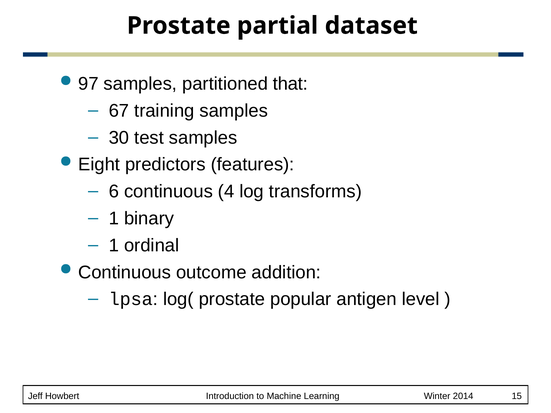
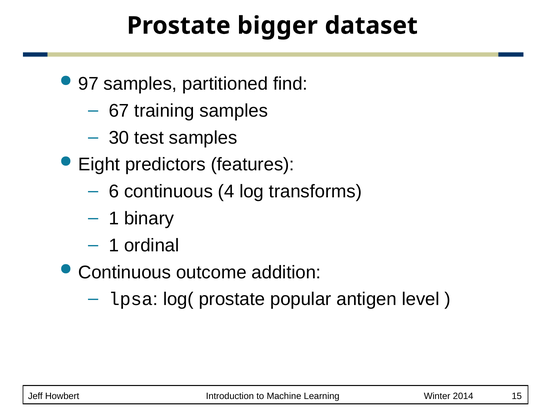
partial: partial -> bigger
that: that -> find
